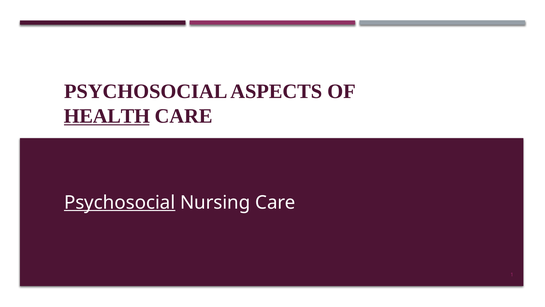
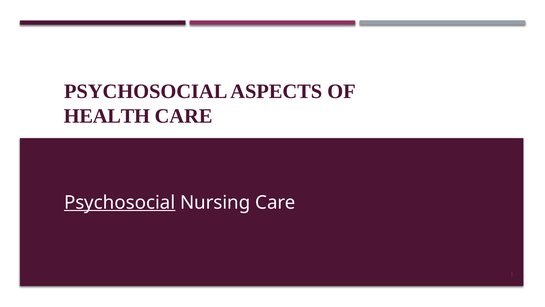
HEALTH underline: present -> none
